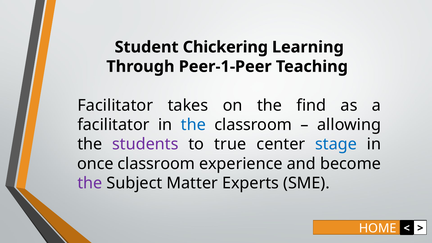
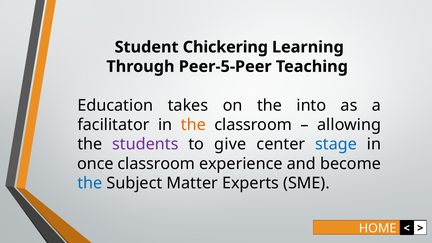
Peer-1-Peer: Peer-1-Peer -> Peer-5-Peer
Facilitator at (115, 105): Facilitator -> Education
find: find -> into
the at (193, 125) colour: blue -> orange
true: true -> give
the at (90, 183) colour: purple -> blue
